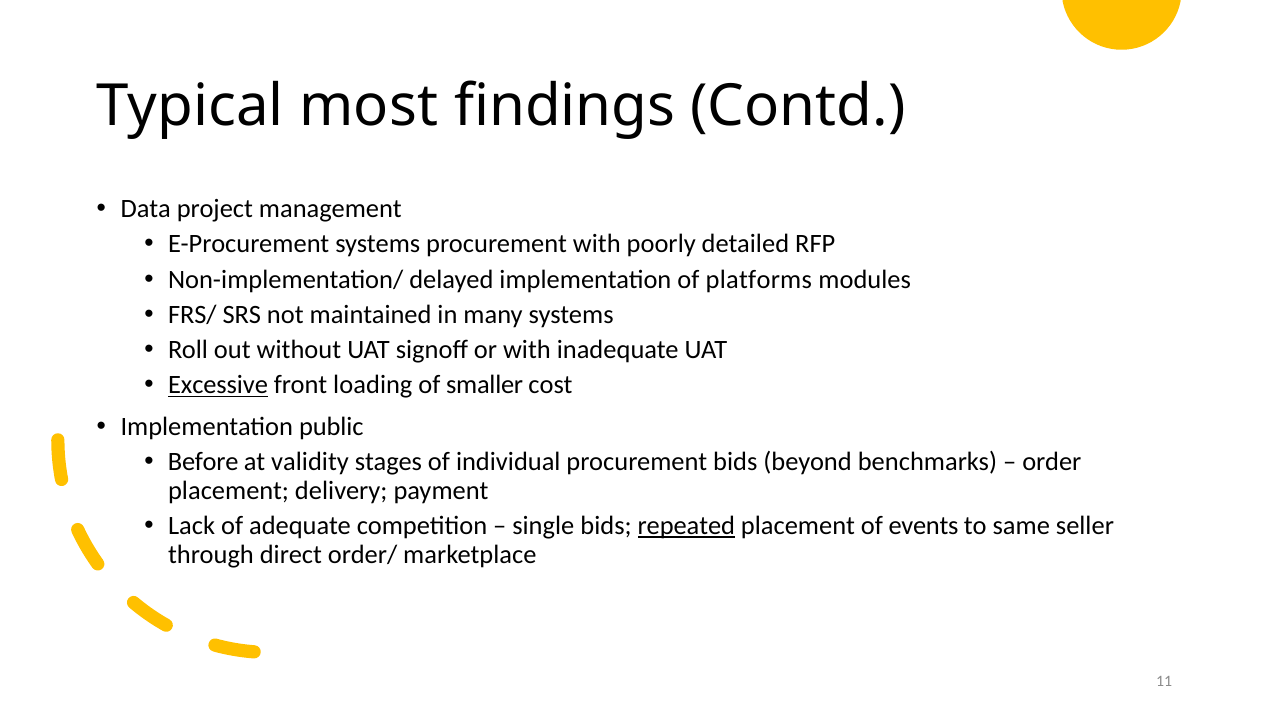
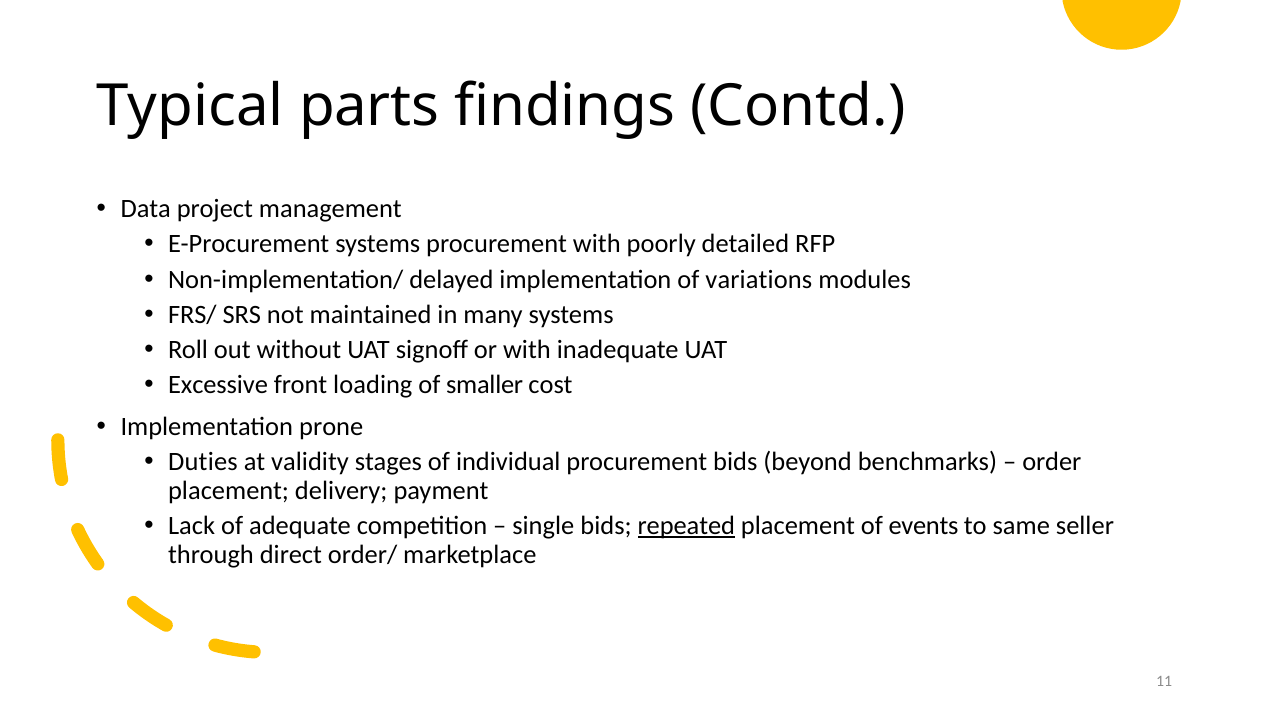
most: most -> parts
platforms: platforms -> variations
Excessive underline: present -> none
public: public -> prone
Before: Before -> Duties
